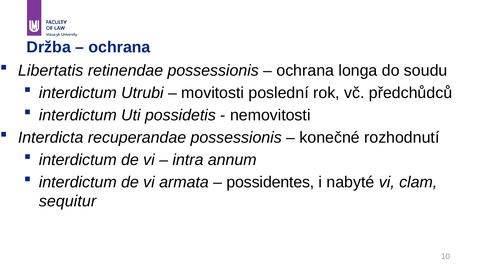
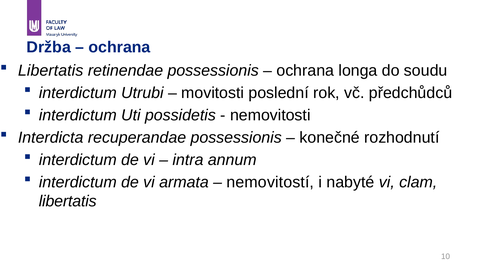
possidentes: possidentes -> nemovitostí
sequitur at (68, 201): sequitur -> libertatis
